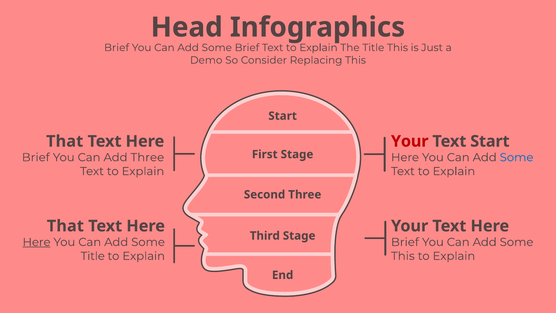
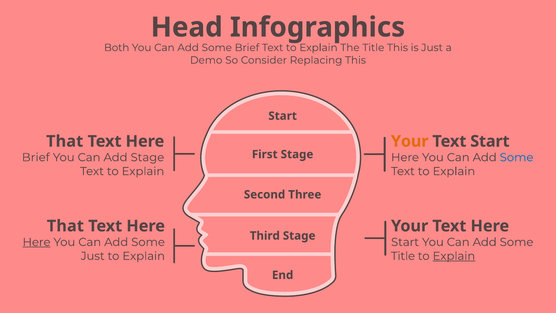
Brief at (117, 48): Brief -> Both
Your at (410, 141) colour: red -> orange
Add Three: Three -> Stage
Brief at (405, 242): Brief -> Start
Title at (93, 256): Title -> Just
This at (403, 256): This -> Title
Explain at (454, 256) underline: none -> present
